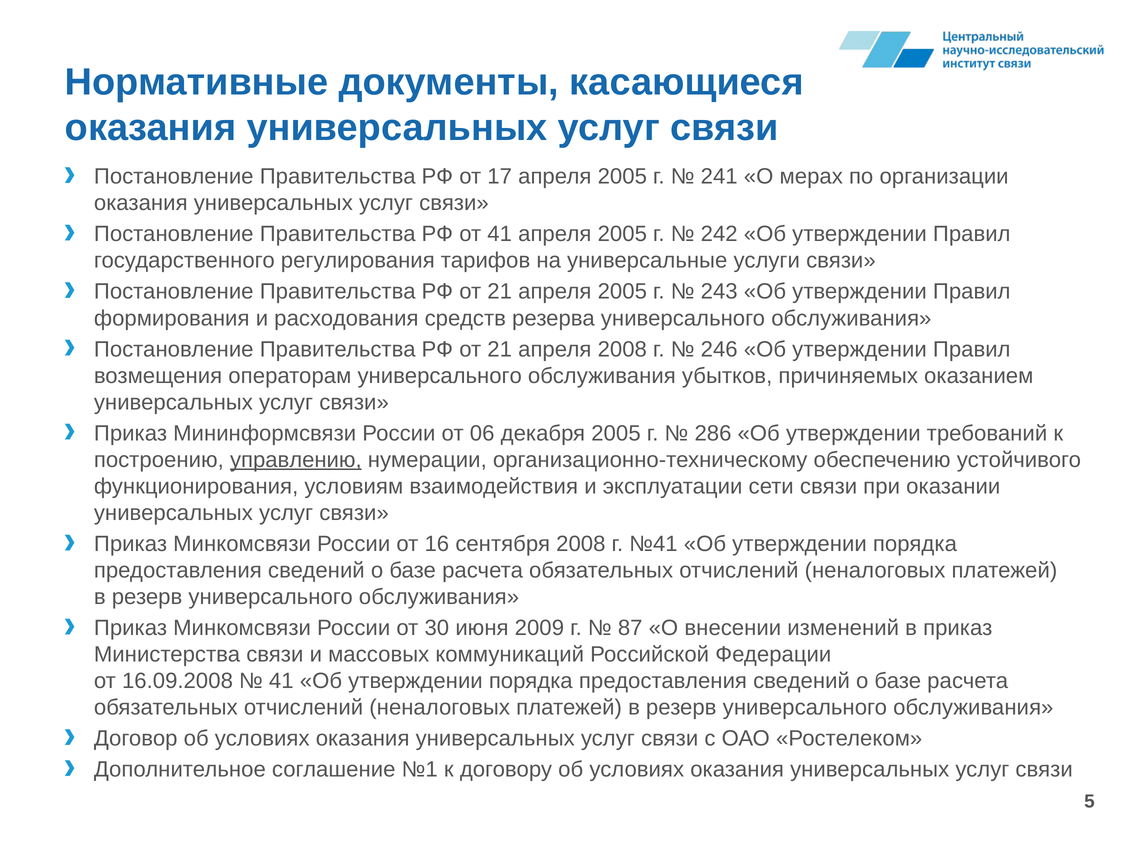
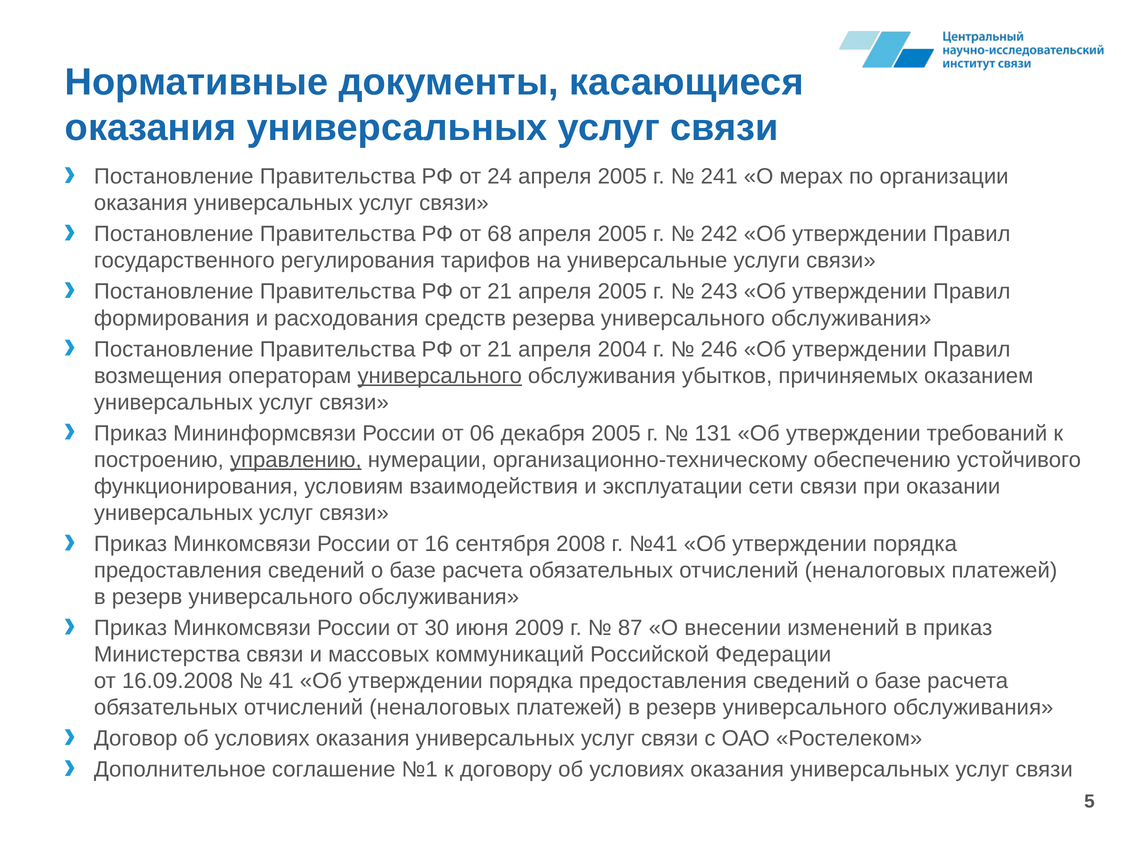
17: 17 -> 24
от 41: 41 -> 68
апреля 2008: 2008 -> 2004
универсального at (440, 376) underline: none -> present
286: 286 -> 131
